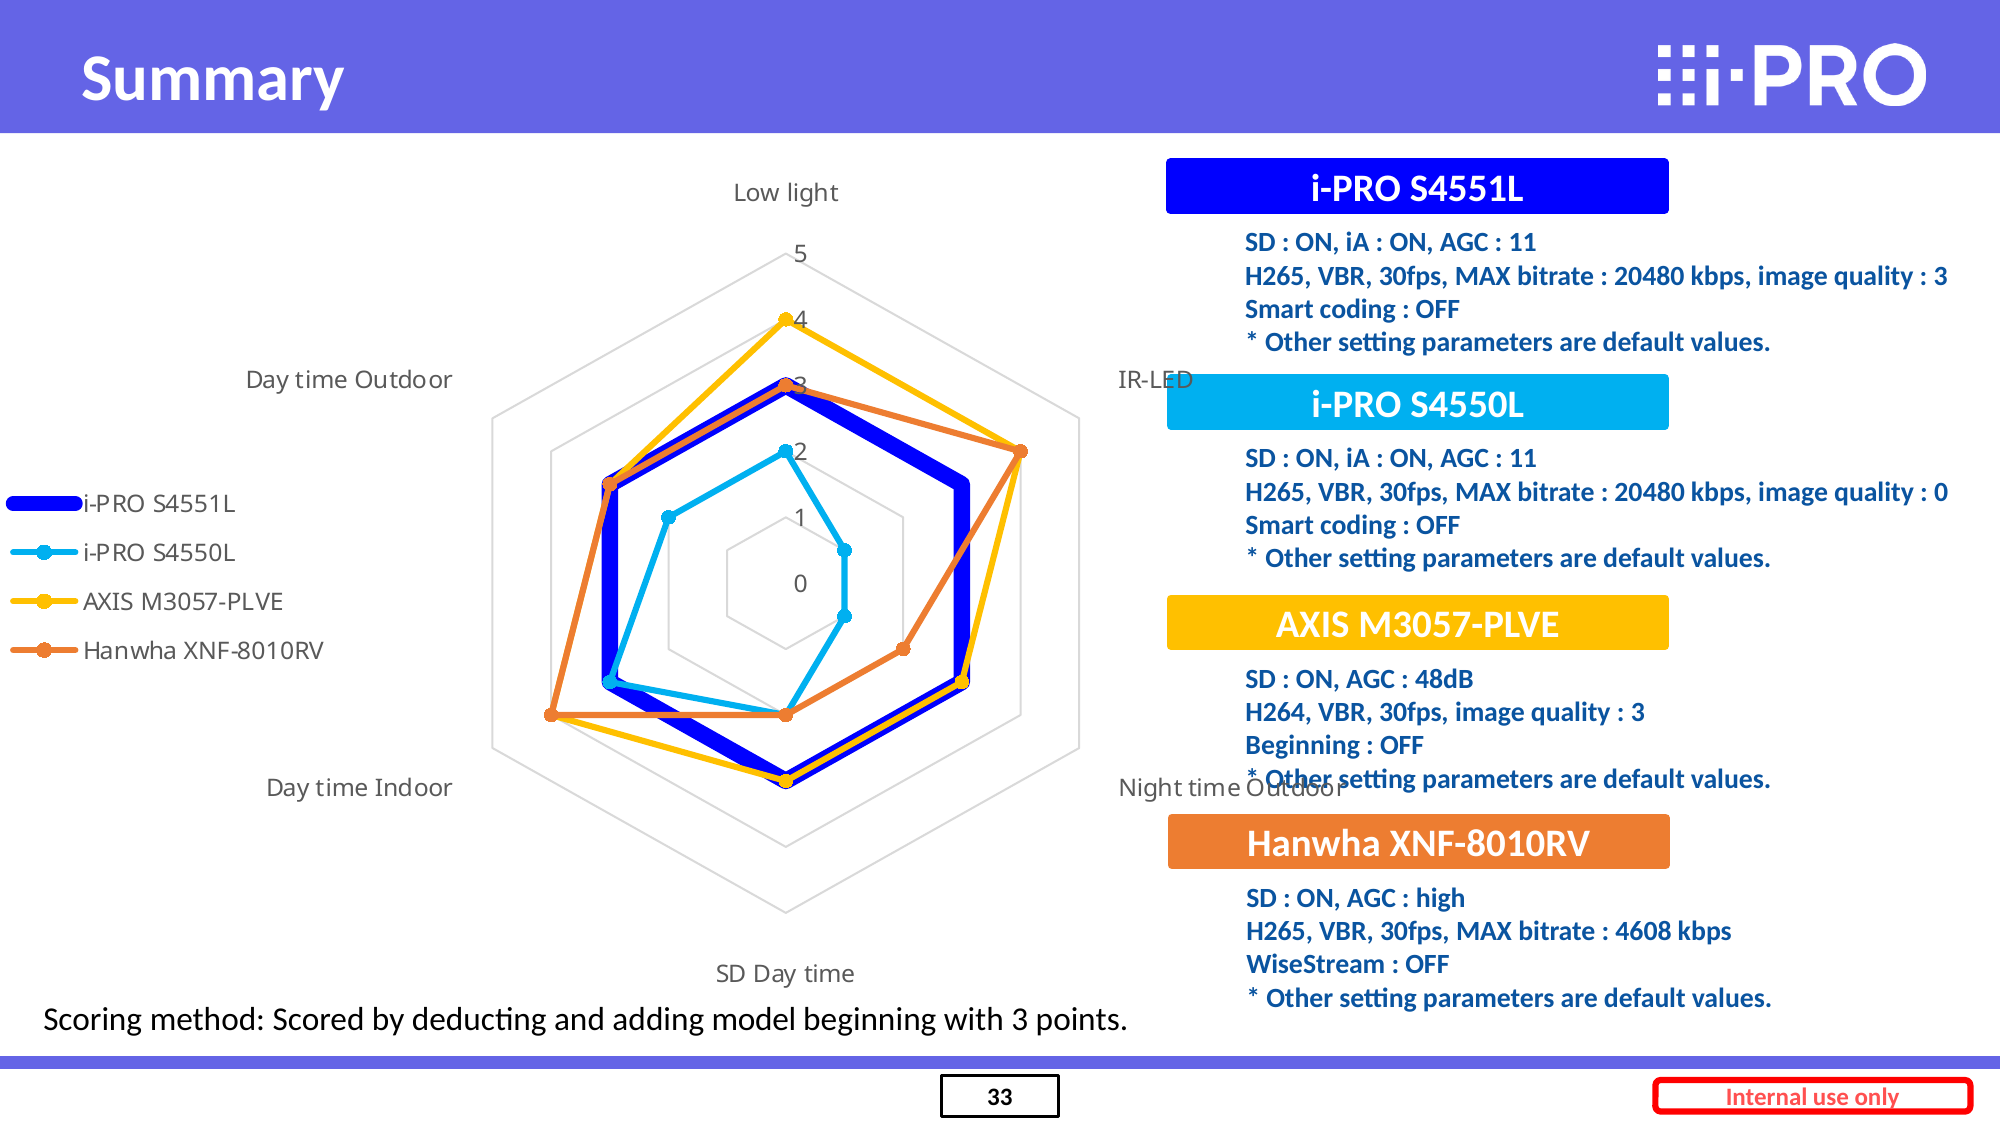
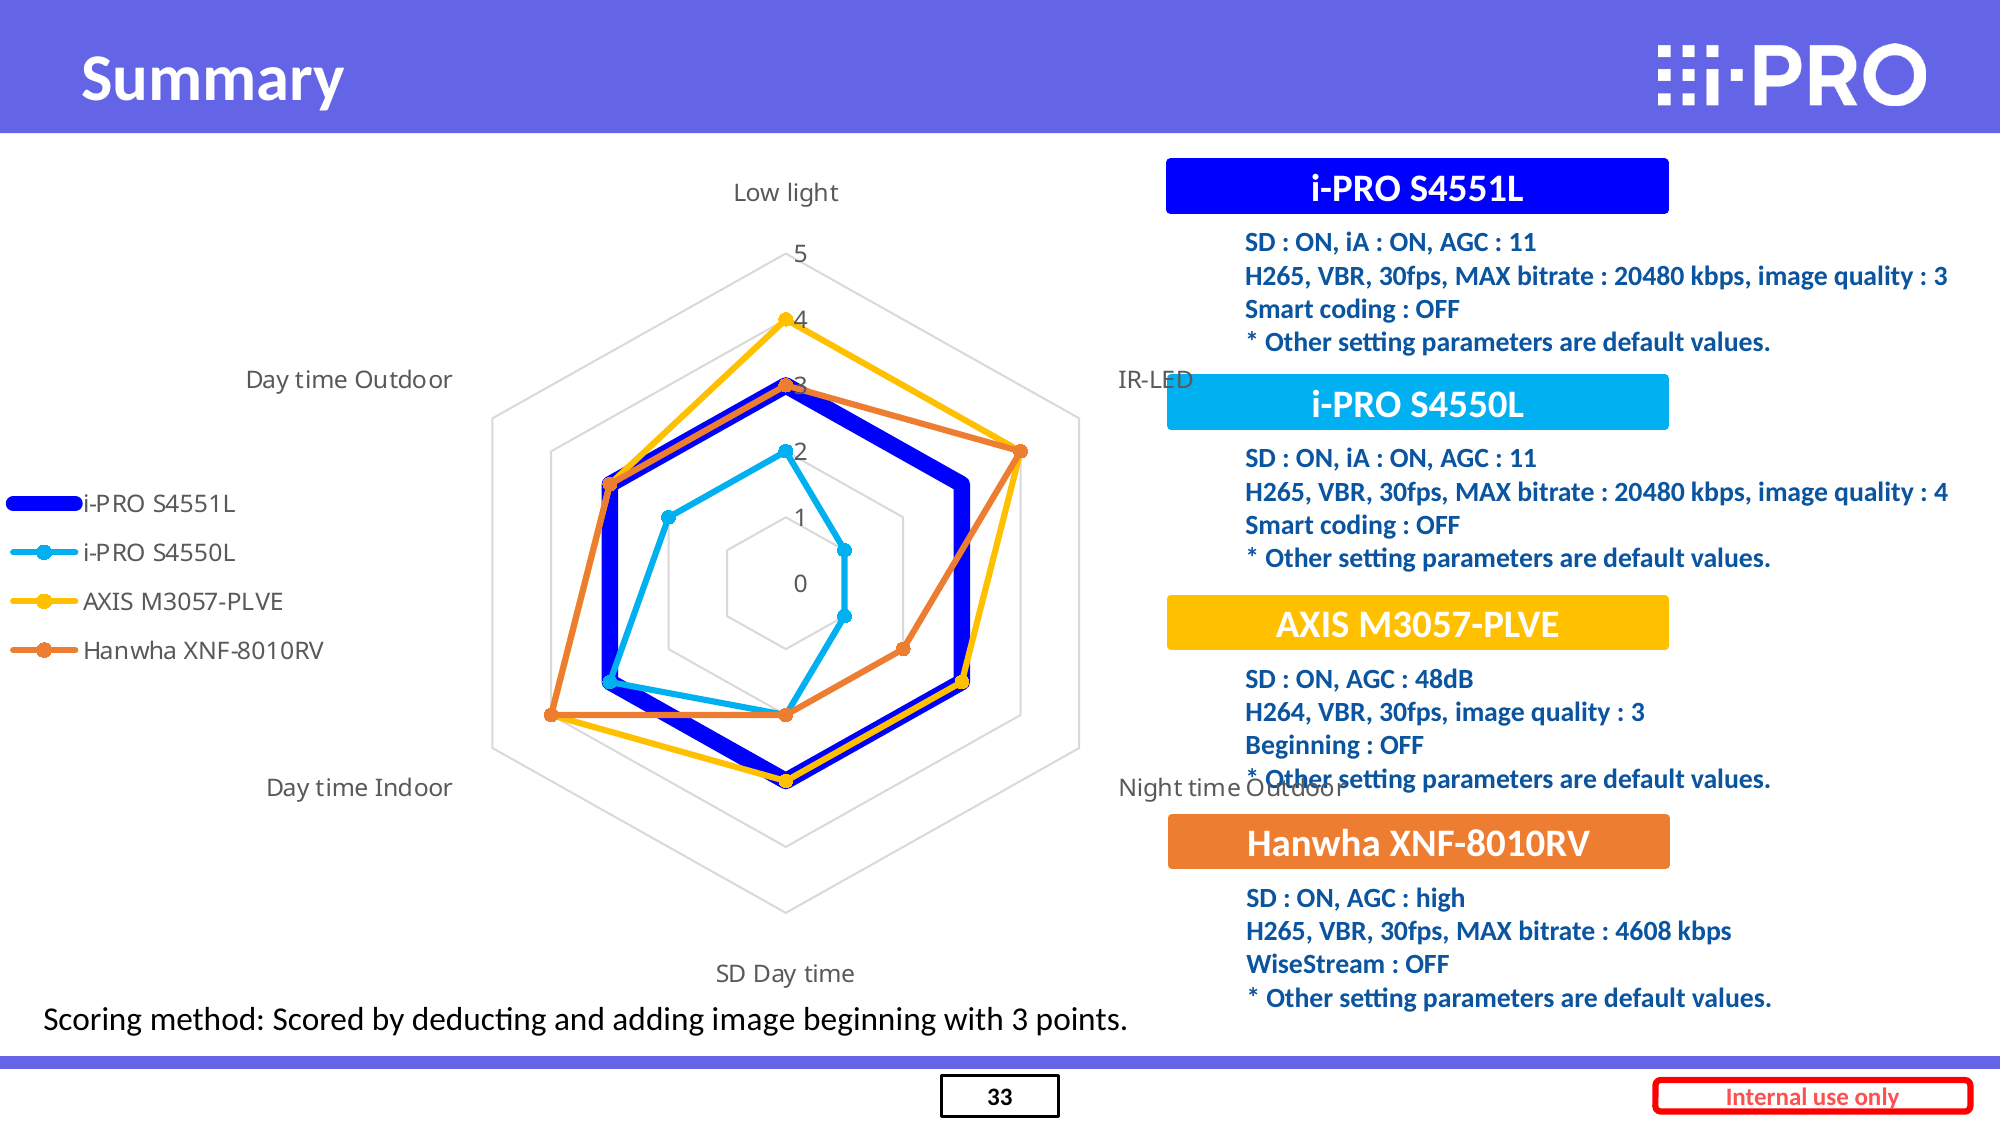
0 at (1941, 492): 0 -> 4
adding model: model -> image
